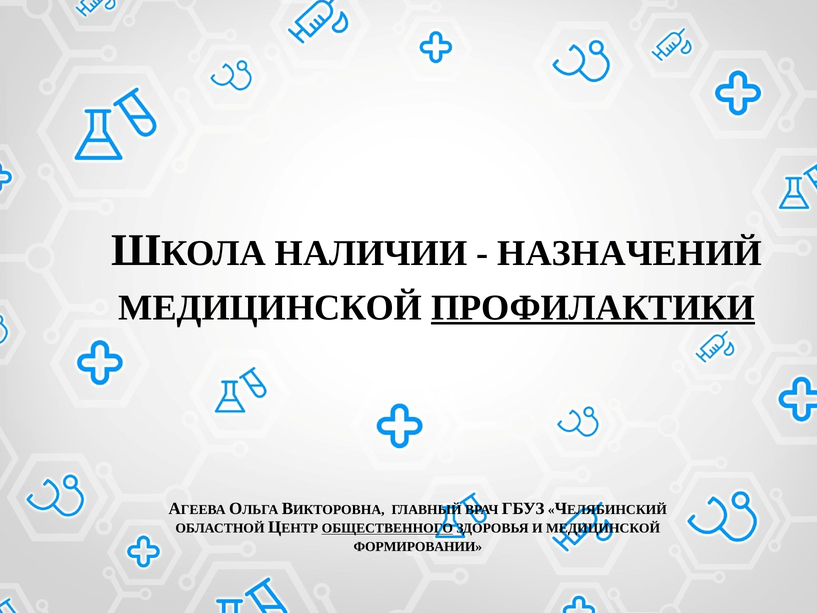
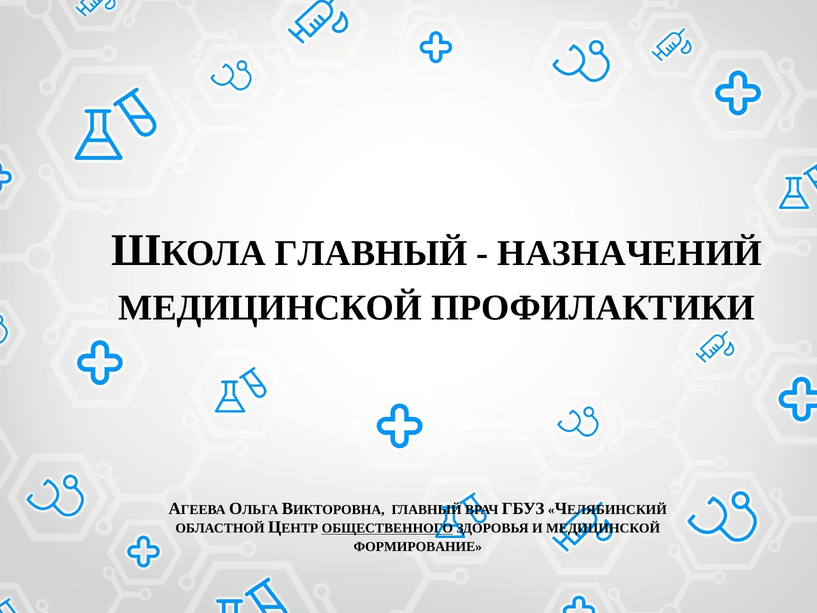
НАЛИЧИИ at (371, 253): НАЛИЧИИ -> ГЛАВНЫЙ
ПРОФИЛАКТИКИ underline: present -> none
ФОРМИРОВАНИИ: ФОРМИРОВАНИИ -> ФОРМИРОВАНИЕ
